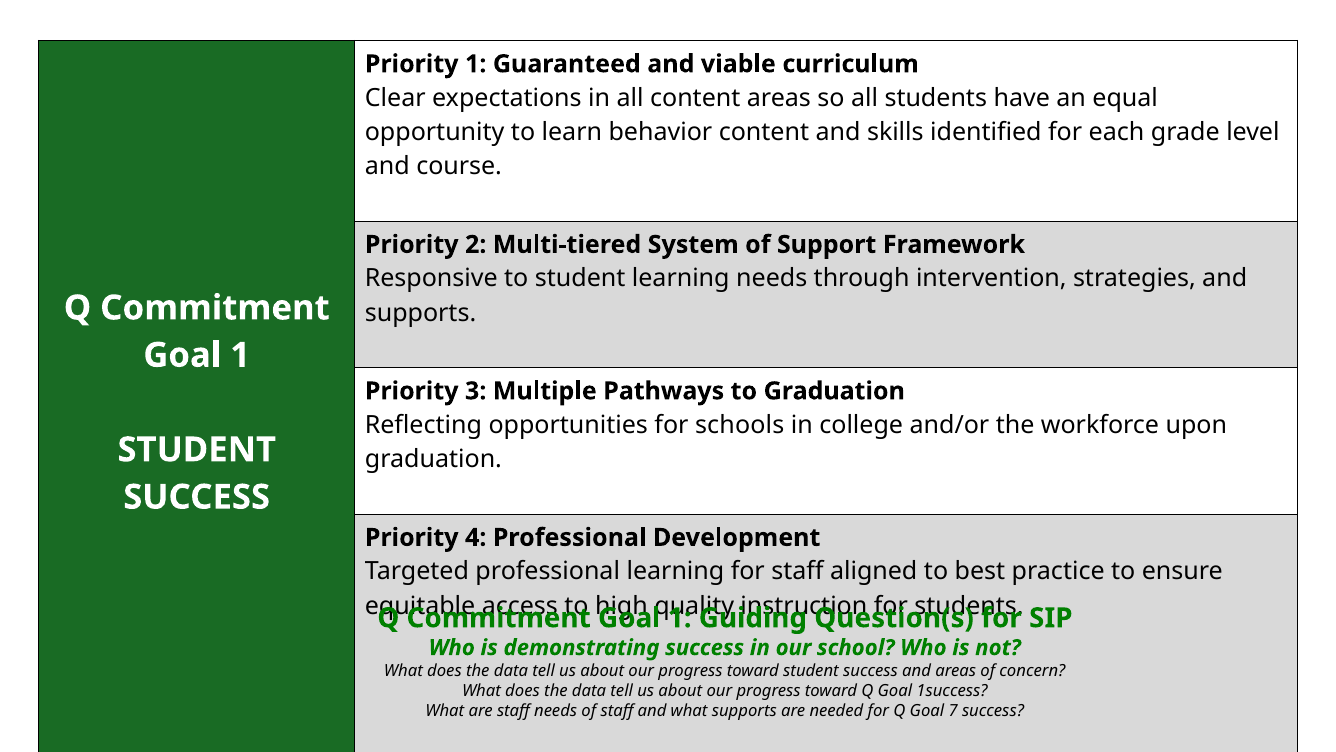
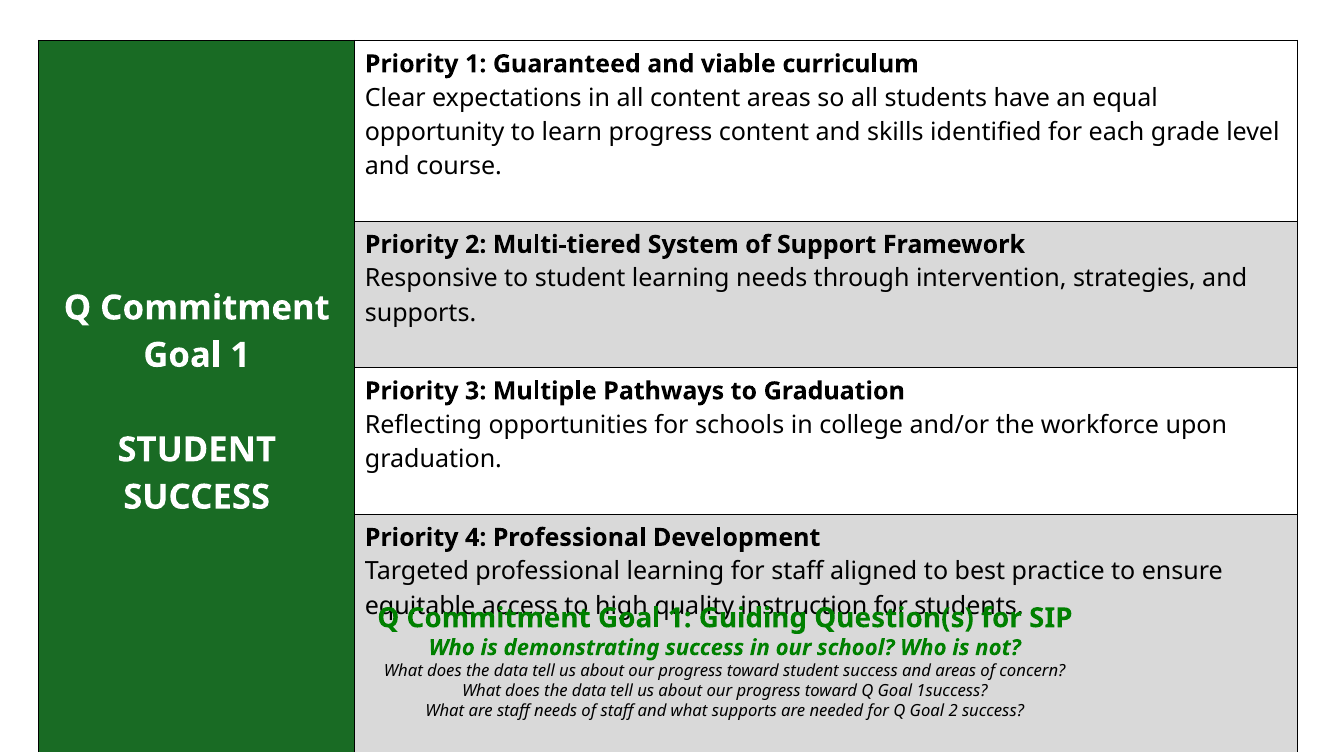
learn behavior: behavior -> progress
Goal 7: 7 -> 2
